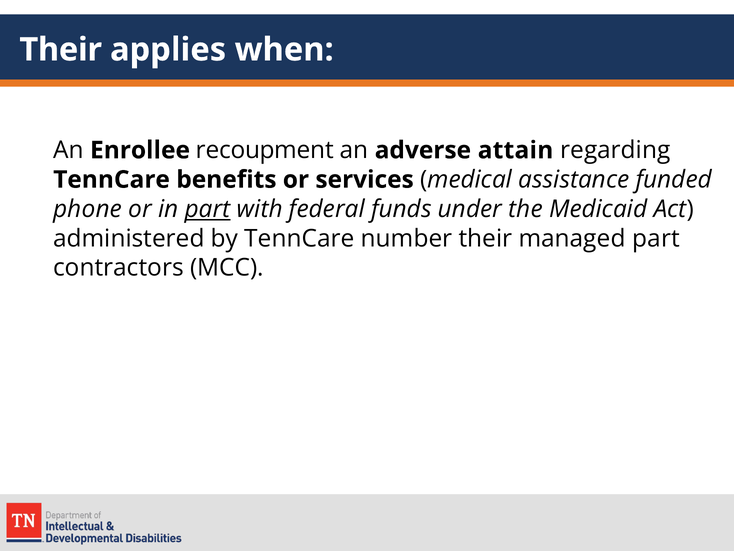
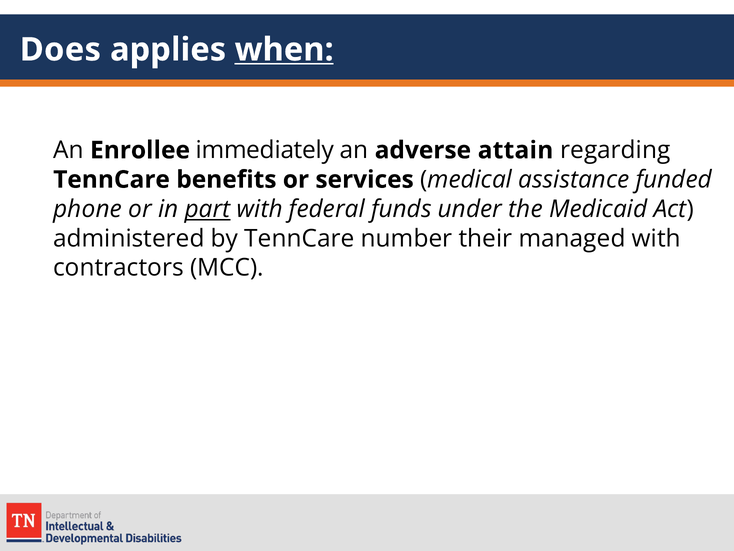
Their at (61, 50): Their -> Does
when underline: none -> present
recoupment: recoupment -> immediately
managed part: part -> with
